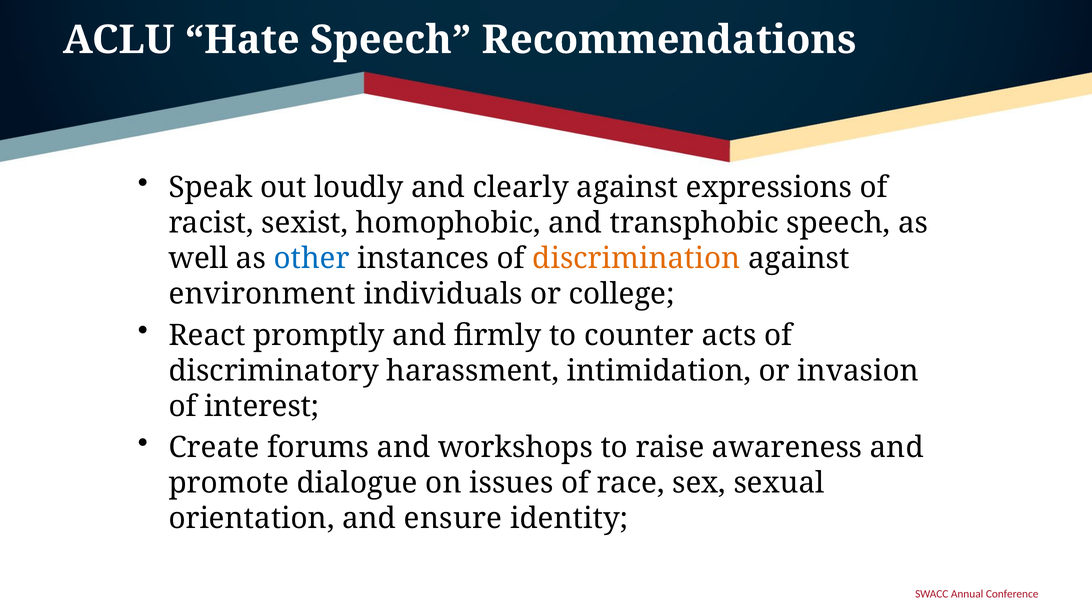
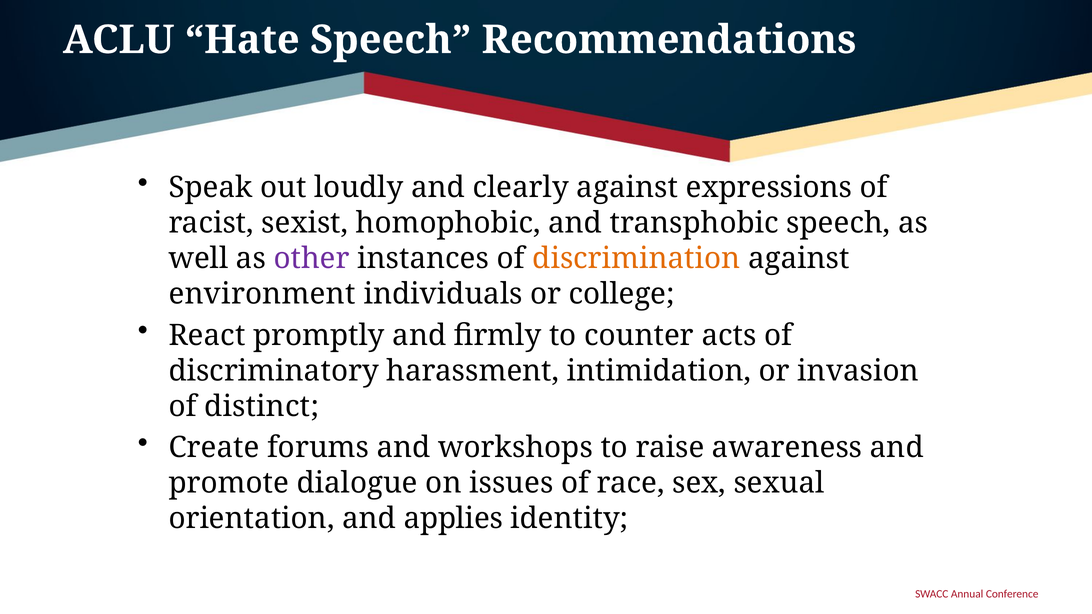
other colour: blue -> purple
interest: interest -> distinct
ensure: ensure -> applies
